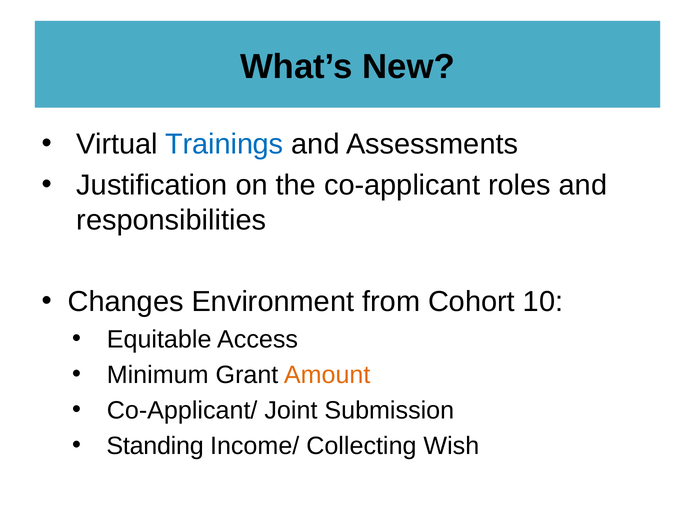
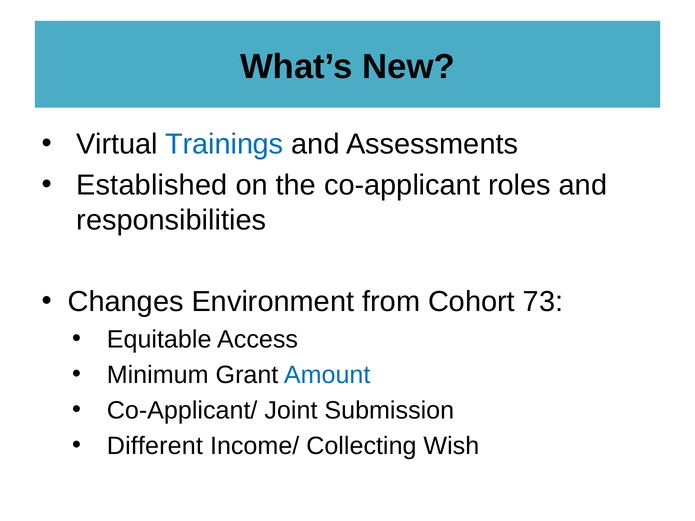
Justification: Justification -> Established
10: 10 -> 73
Amount colour: orange -> blue
Standing: Standing -> Different
